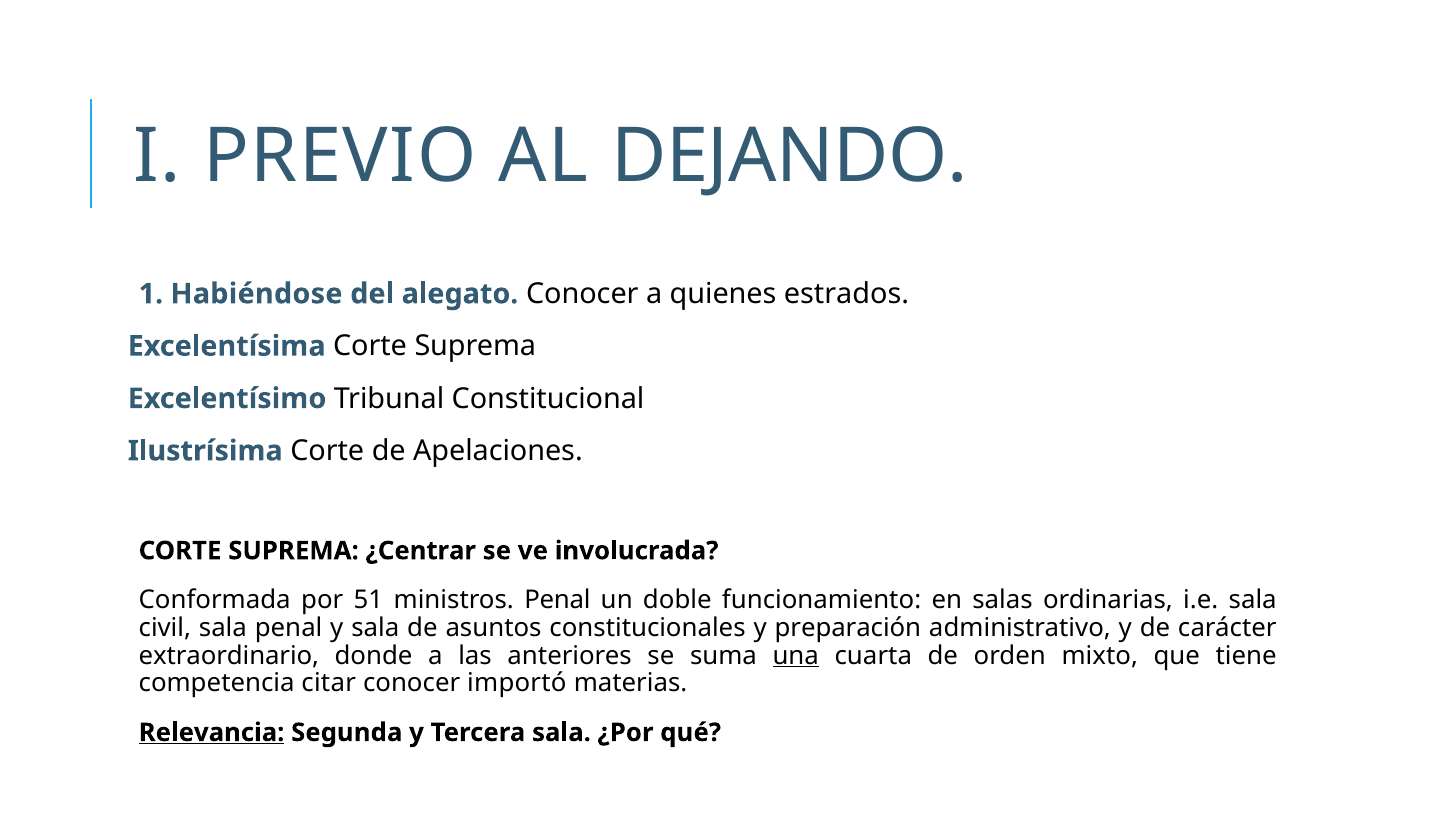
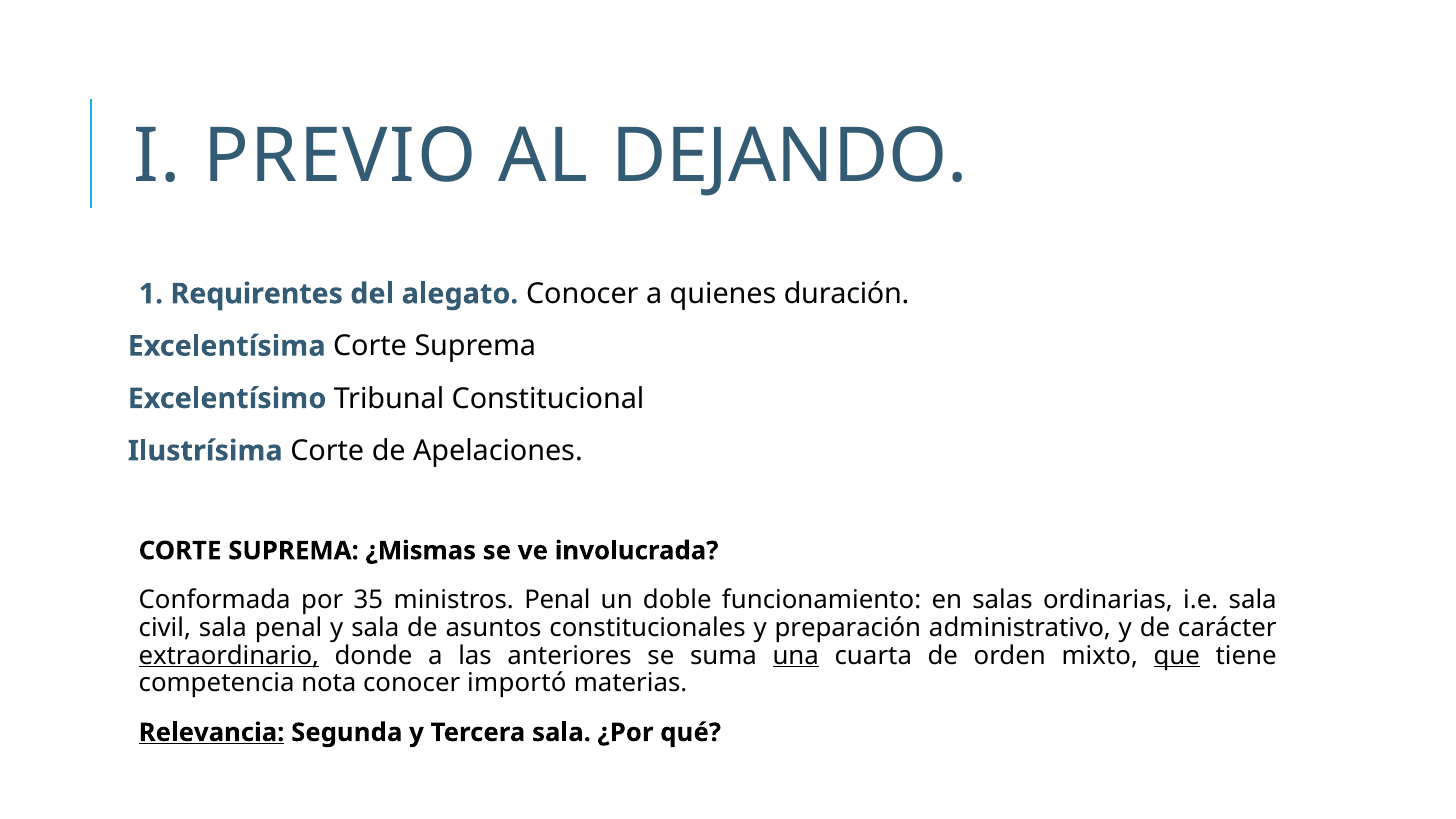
Habiéndose: Habiéndose -> Requirentes
estrados: estrados -> duración
¿Centrar: ¿Centrar -> ¿Mismas
51: 51 -> 35
extraordinario underline: none -> present
que underline: none -> present
citar: citar -> nota
